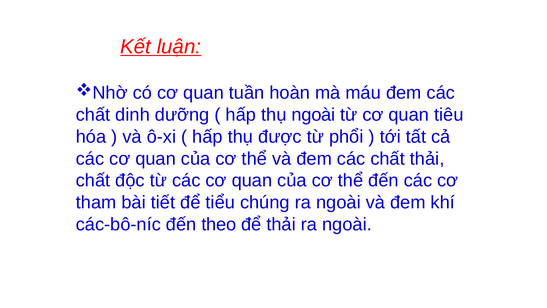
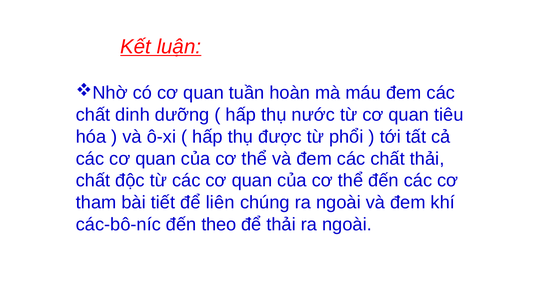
thụ ngoài: ngoài -> nước
tiểu: tiểu -> liên
